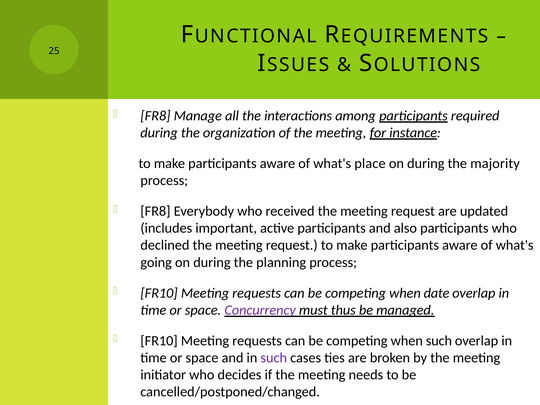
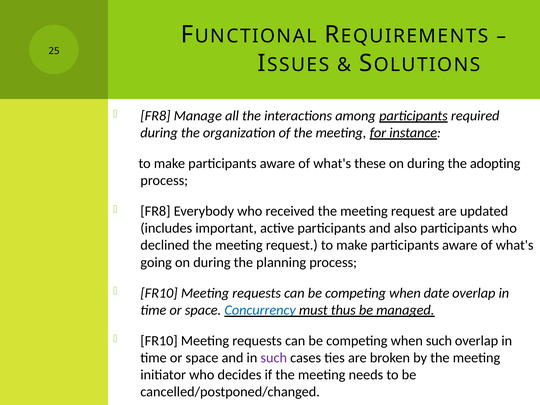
place: place -> these
majority: majority -> adopting
Concurrency colour: purple -> blue
